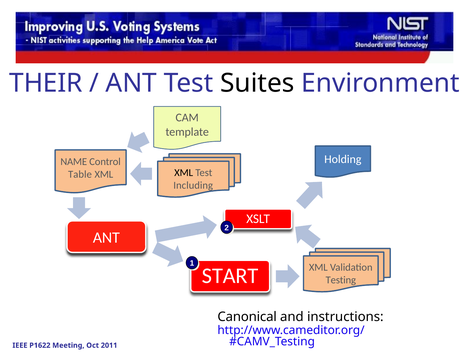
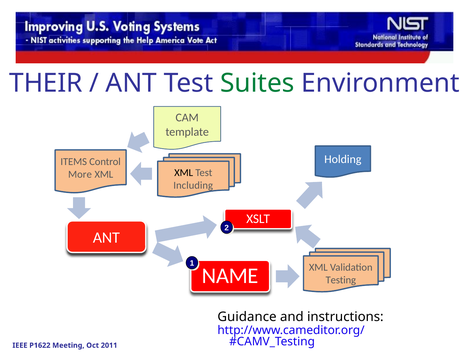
Suites colour: black -> green
NAME: NAME -> ITEMS
Table: Table -> More
START: START -> NAME
Canonical: Canonical -> Guidance
